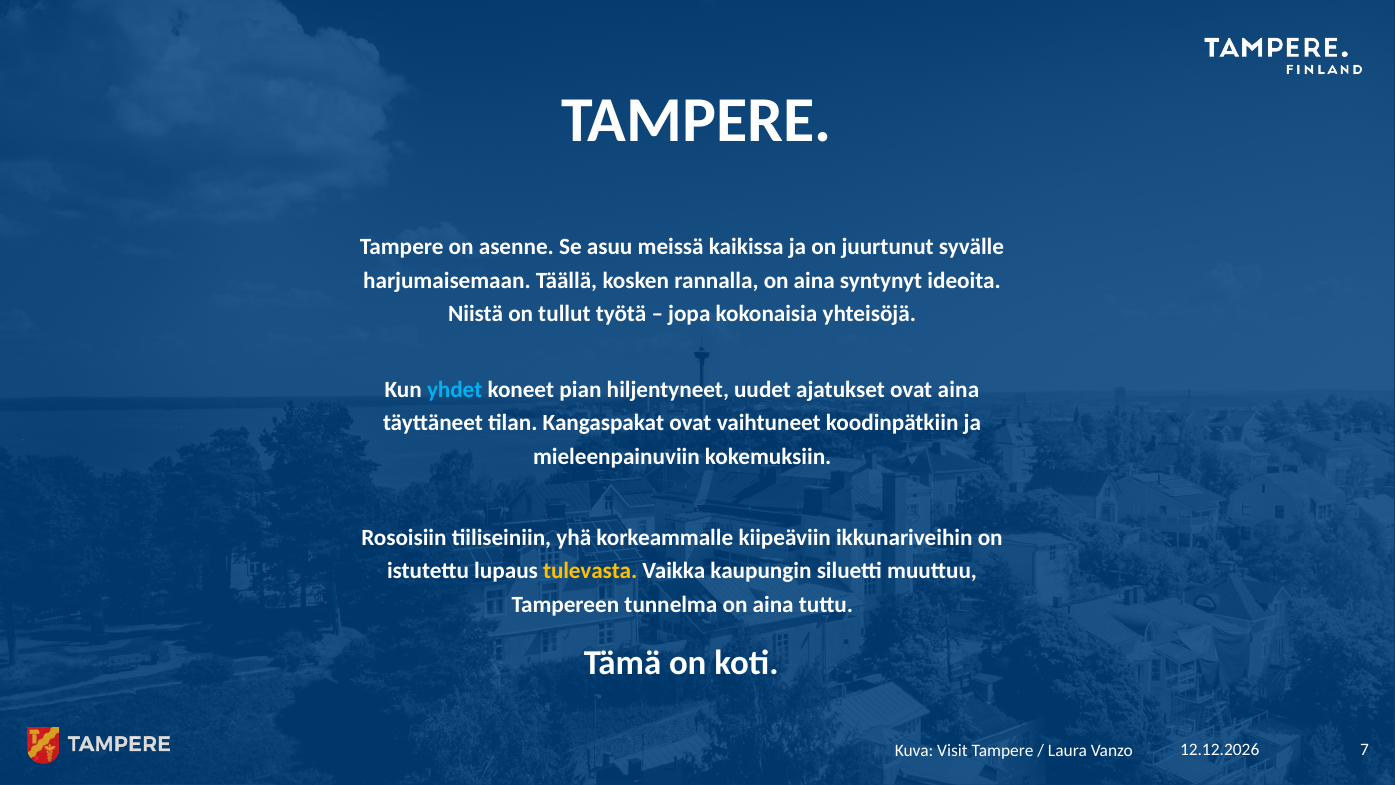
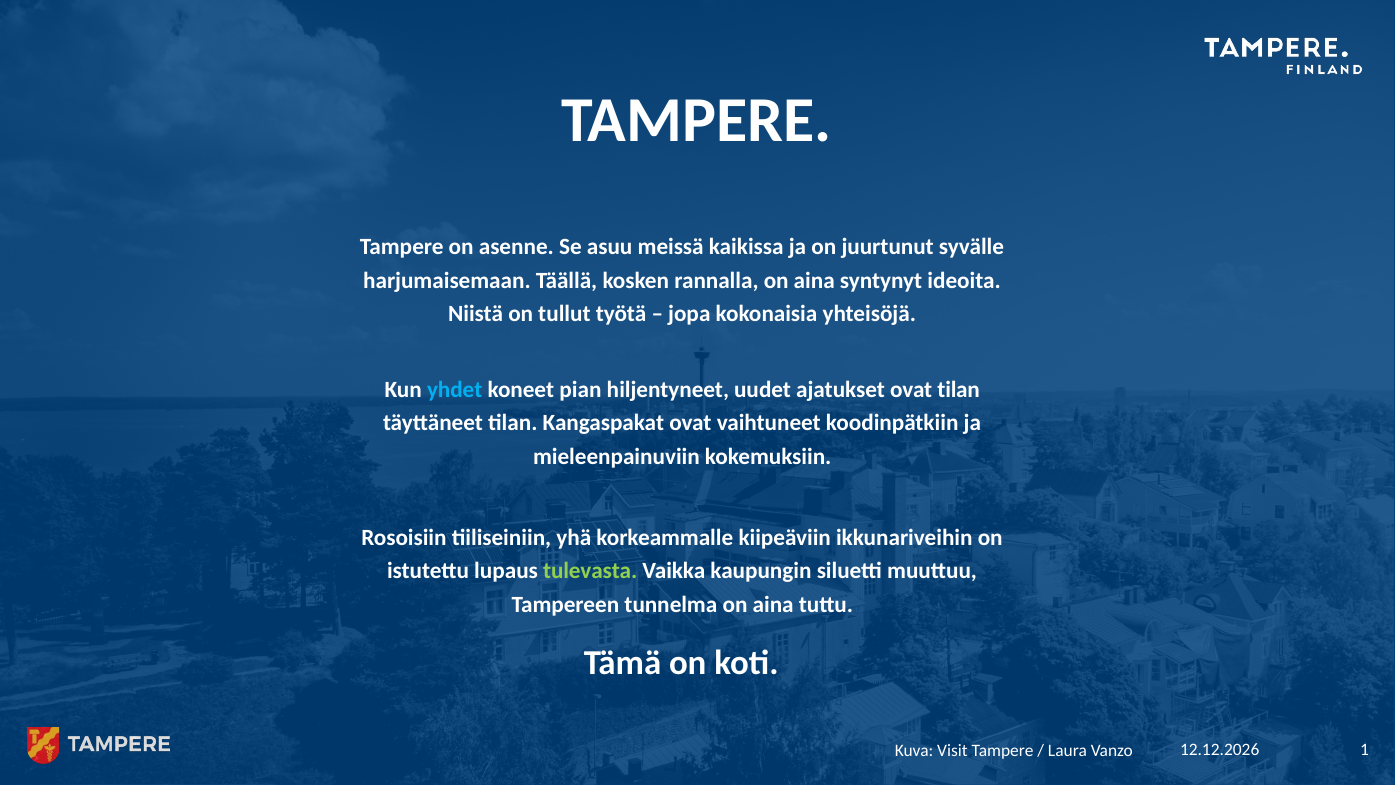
ovat aina: aina -> tilan
tulevasta colour: yellow -> light green
7: 7 -> 1
